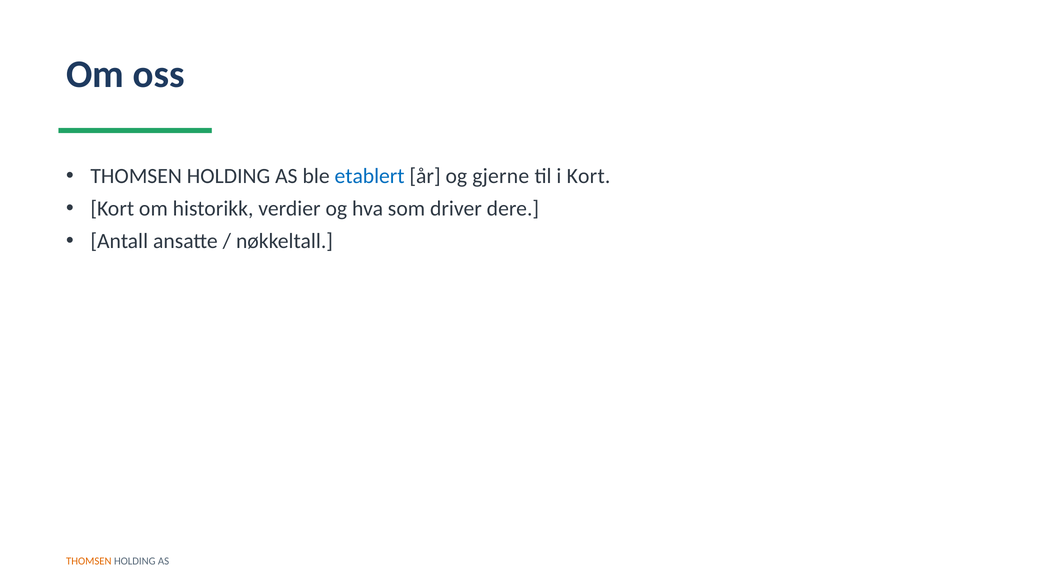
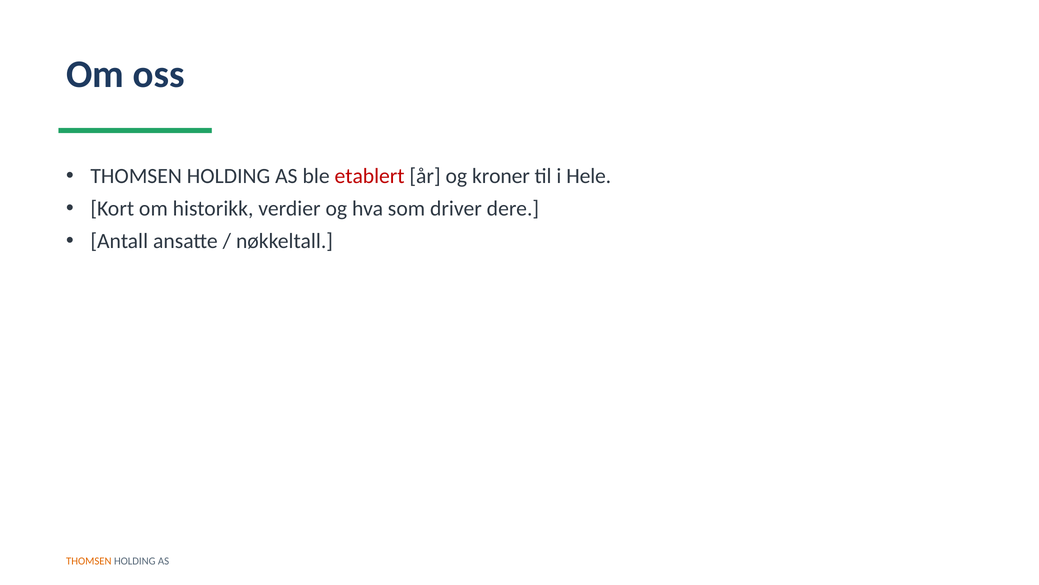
etablert colour: blue -> red
gjerne: gjerne -> kroner
i Kort: Kort -> Hele
